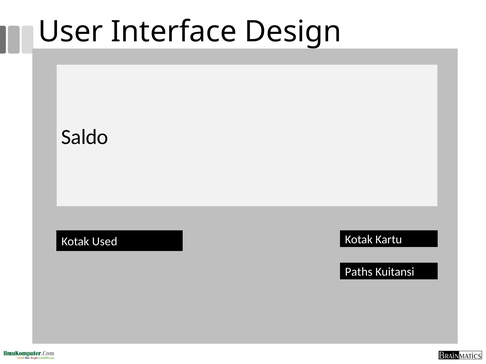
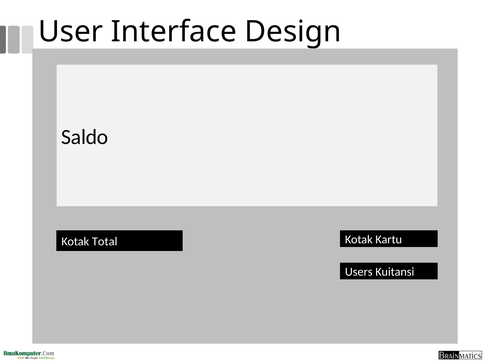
Used: Used -> Total
Paths: Paths -> Users
